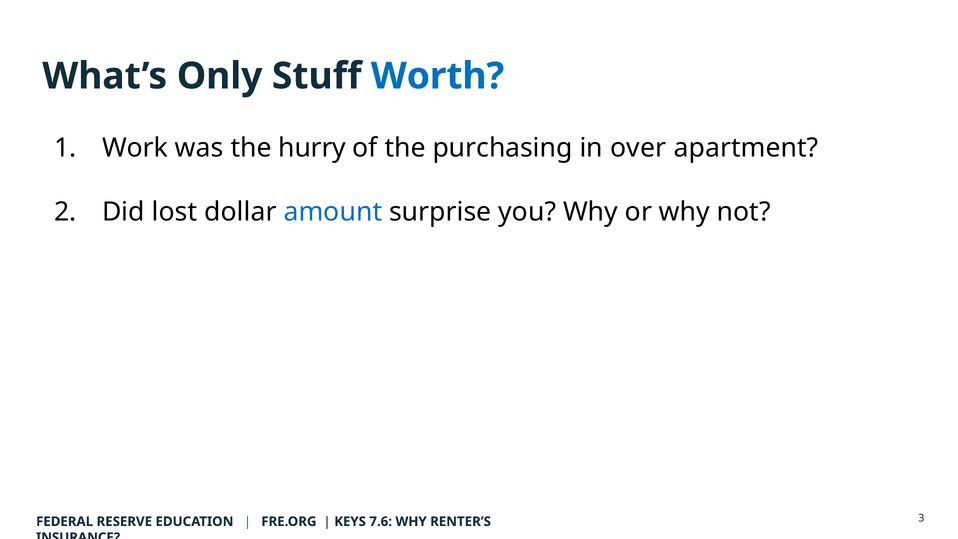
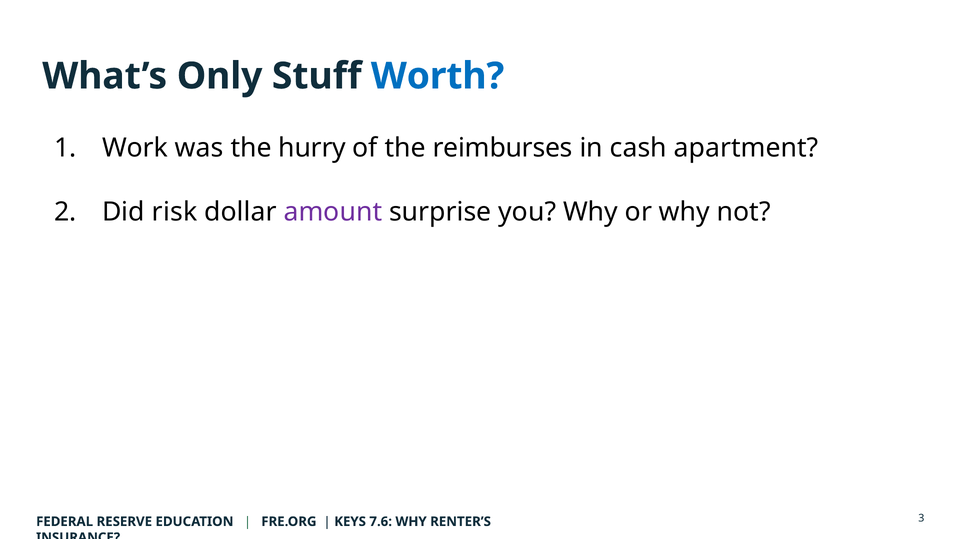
purchasing: purchasing -> reimburses
over: over -> cash
lost: lost -> risk
amount colour: blue -> purple
